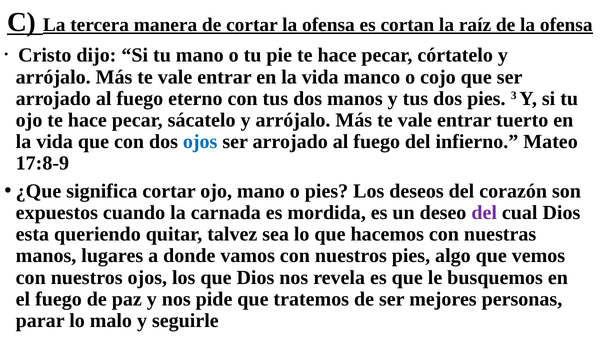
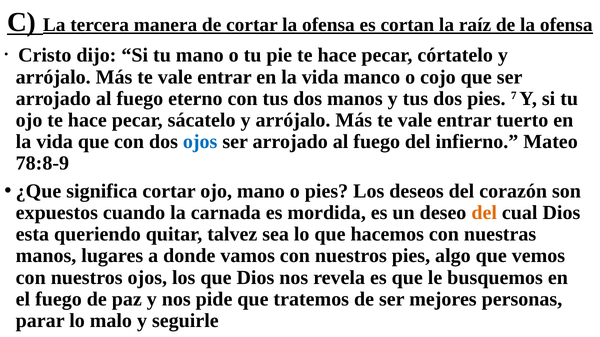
3: 3 -> 7
17:8-9: 17:8-9 -> 78:8-9
del at (484, 213) colour: purple -> orange
